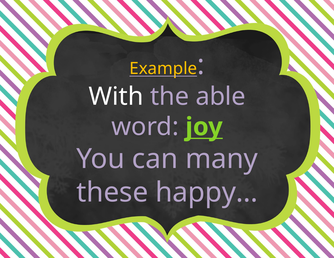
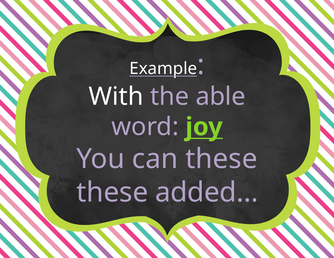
Example colour: yellow -> white
can many: many -> these
happy…: happy… -> added…
